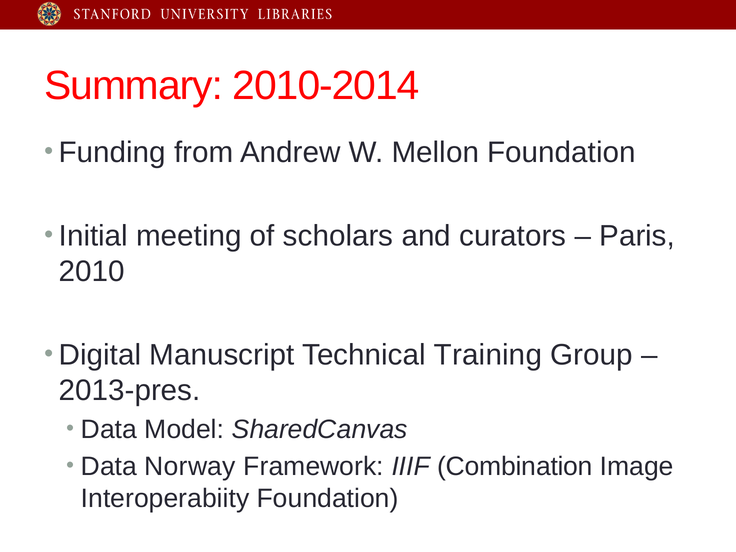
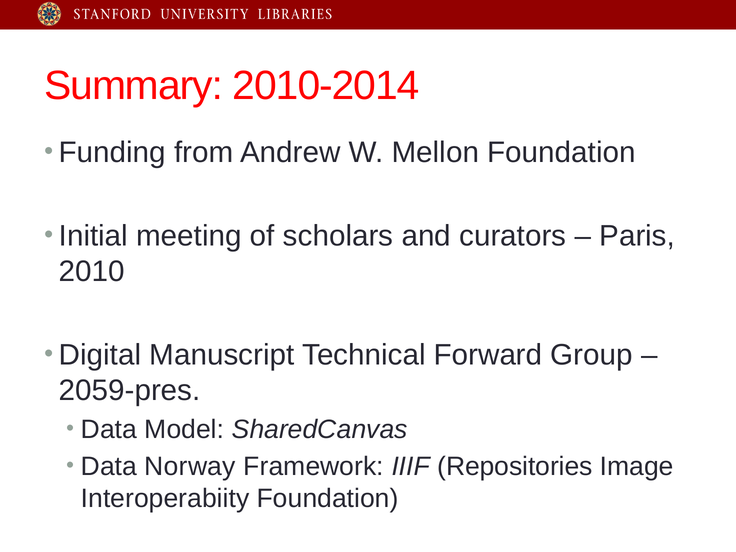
Training: Training -> Forward
2013-pres: 2013-pres -> 2059-pres
Combination: Combination -> Repositories
